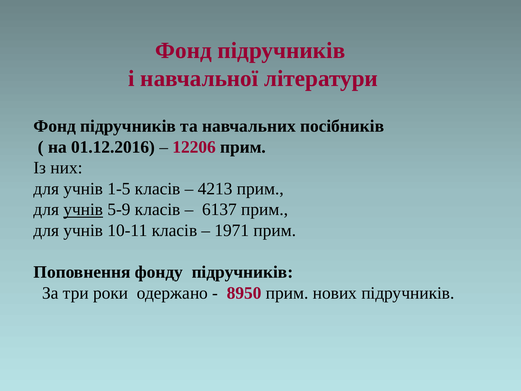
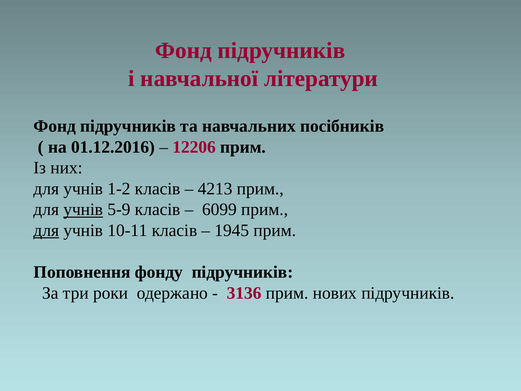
1-5: 1-5 -> 1-2
6137: 6137 -> 6099
для at (46, 230) underline: none -> present
1971: 1971 -> 1945
8950: 8950 -> 3136
